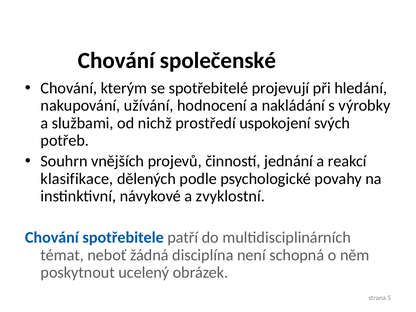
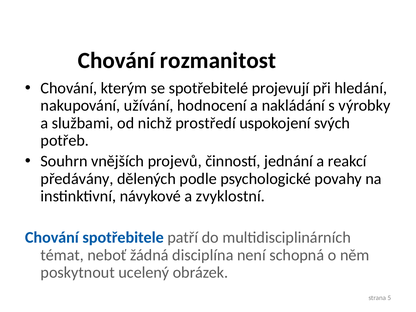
společenské: společenské -> rozmanitost
klasifikace: klasifikace -> předávány
